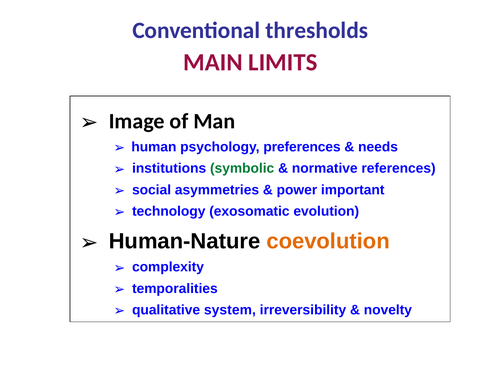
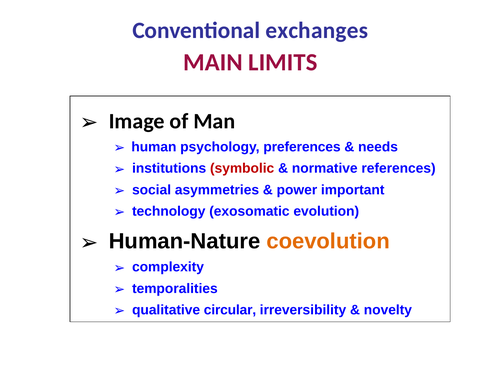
thresholds: thresholds -> exchanges
symbolic colour: green -> red
system: system -> circular
